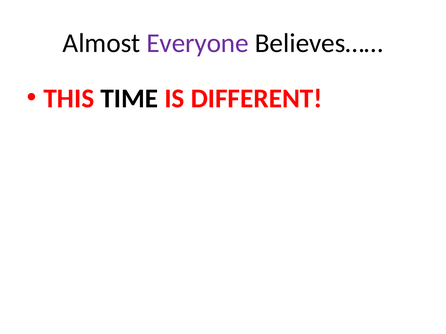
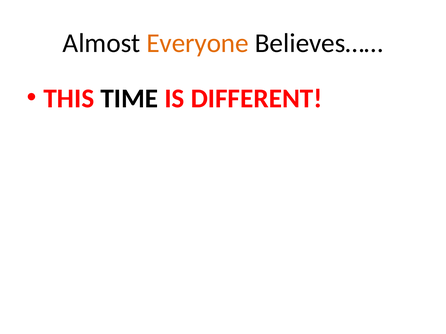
Everyone colour: purple -> orange
